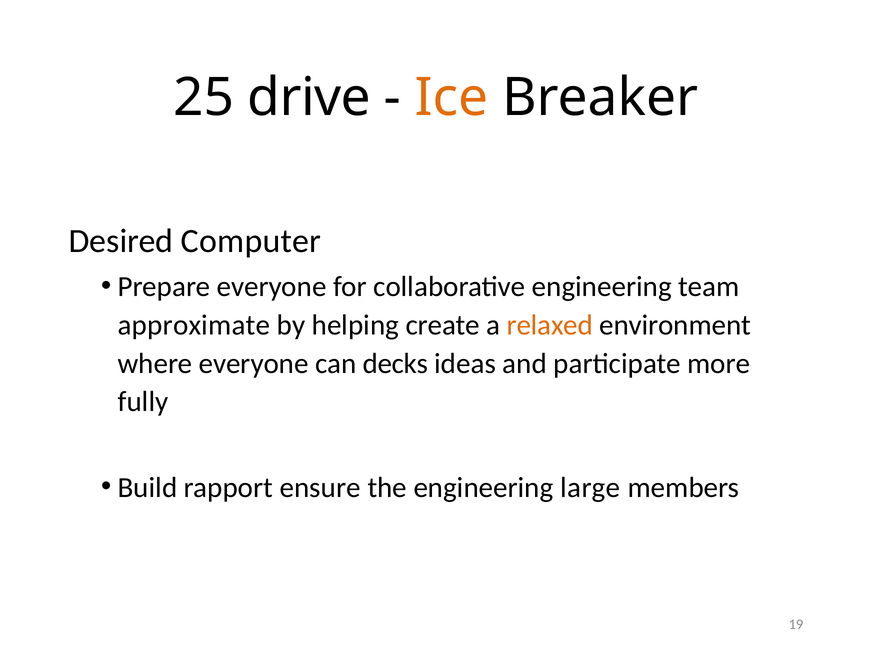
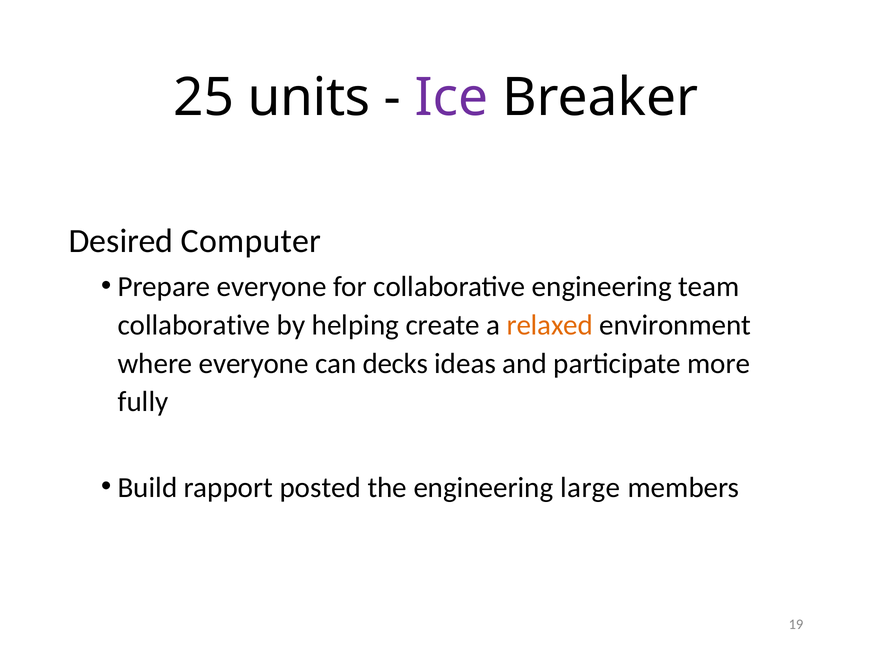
drive: drive -> units
Ice colour: orange -> purple
approximate at (194, 325): approximate -> collaborative
ensure: ensure -> posted
